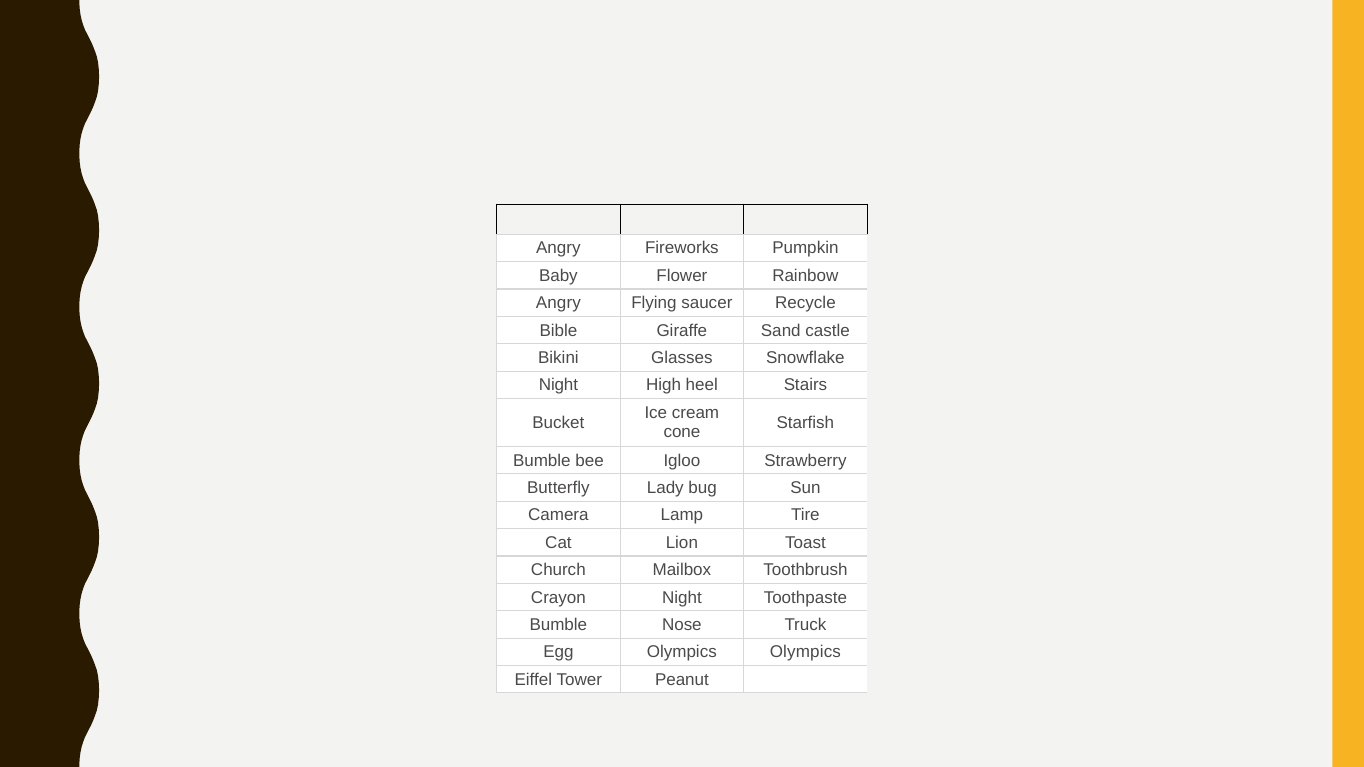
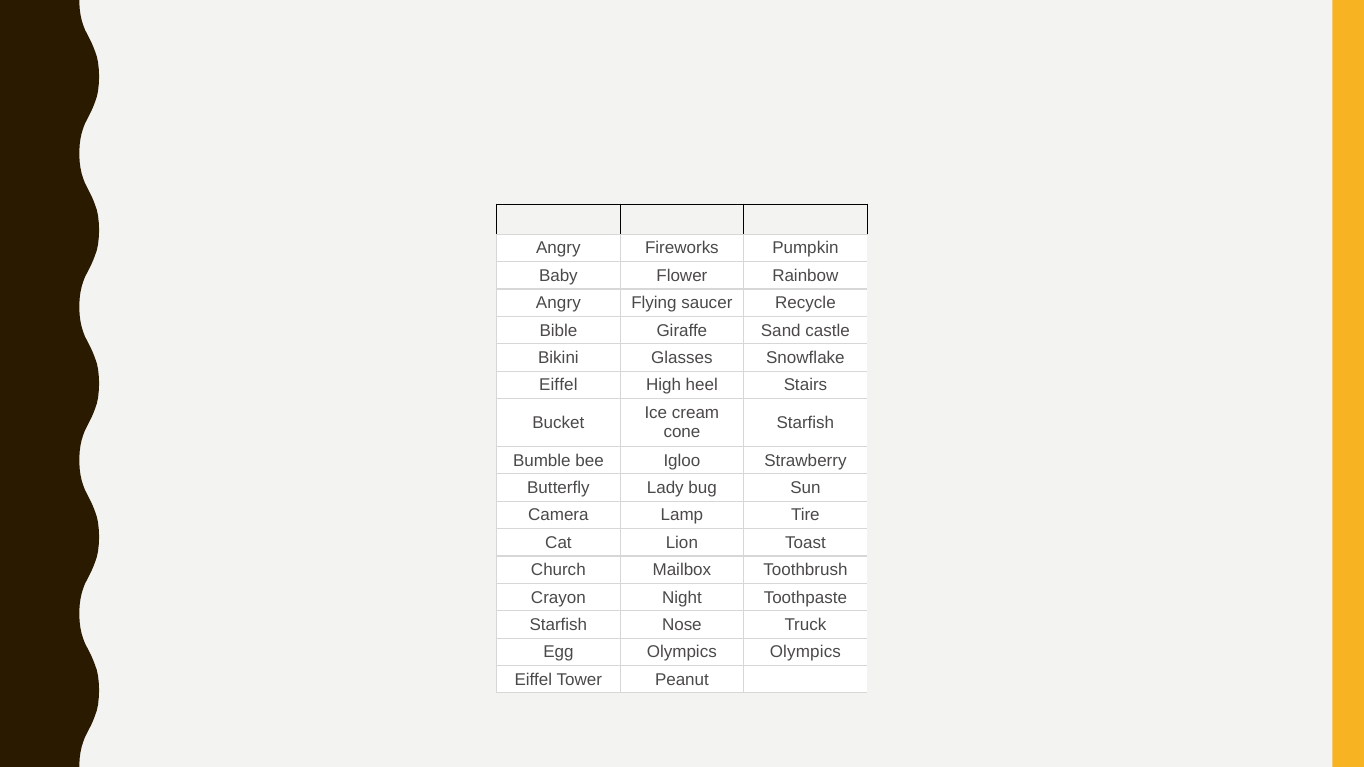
Night at (558, 385): Night -> Eiffel
Bumble at (558, 625): Bumble -> Starfish
